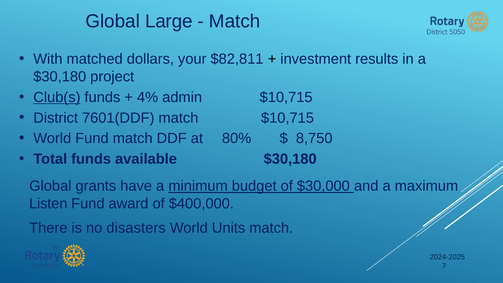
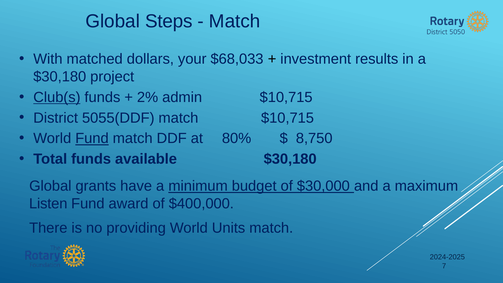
Large: Large -> Steps
$82,811: $82,811 -> $68,033
4%: 4% -> 2%
7601(DDF: 7601(DDF -> 5055(DDF
Fund at (92, 138) underline: none -> present
disasters: disasters -> providing
